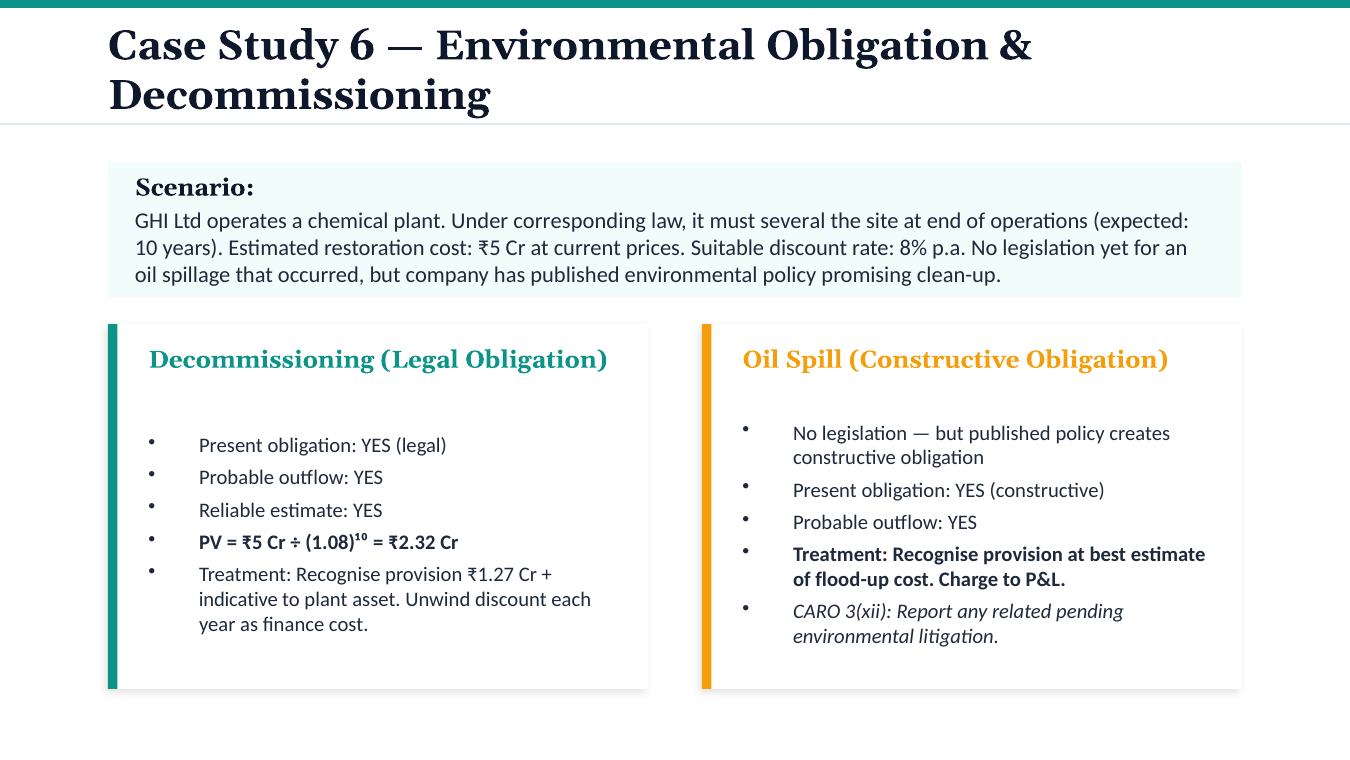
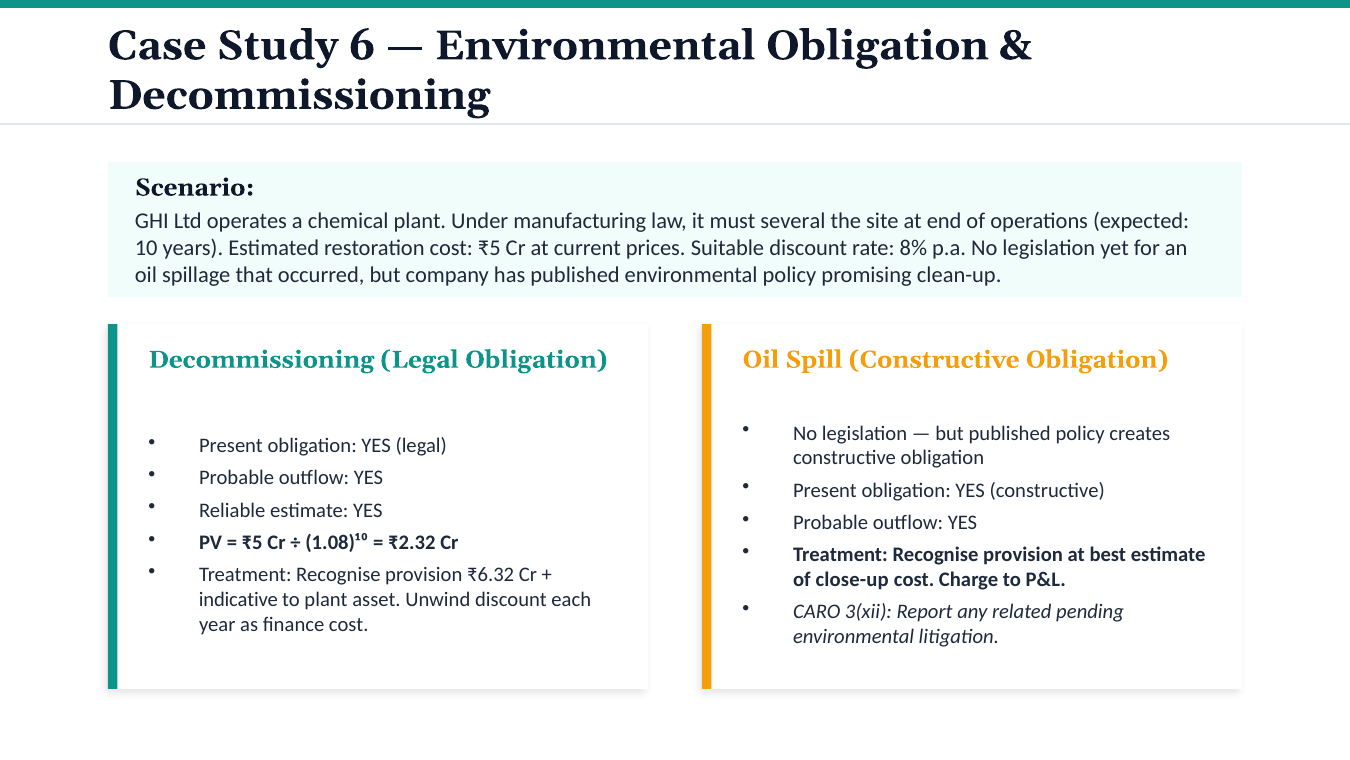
corresponding: corresponding -> manufacturing
₹1.27: ₹1.27 -> ₹6.32
flood-up: flood-up -> close-up
